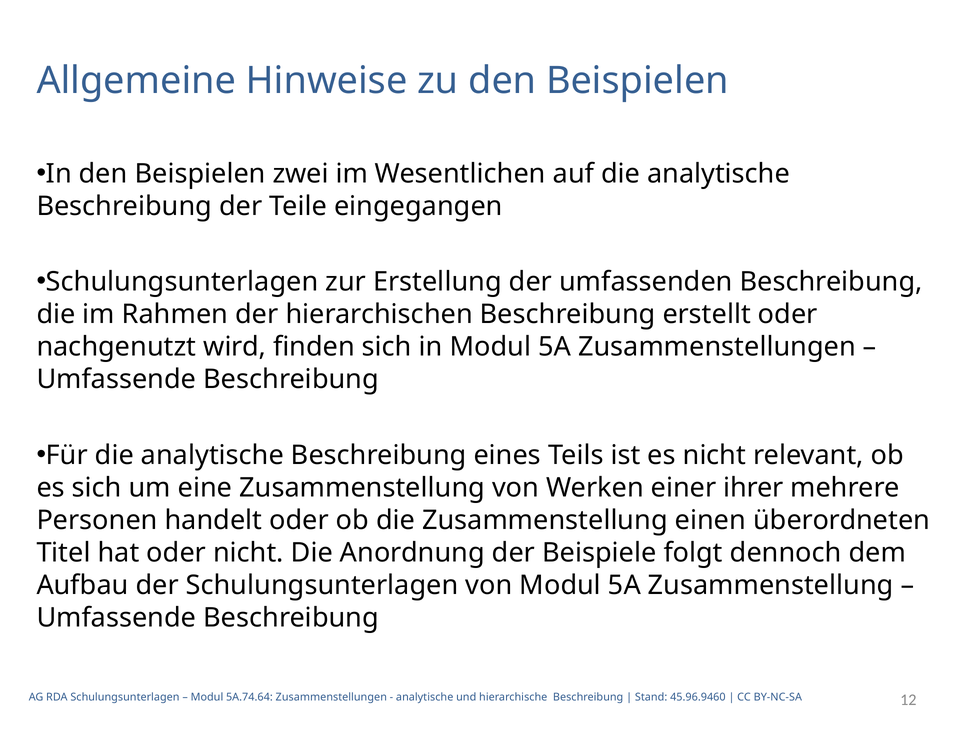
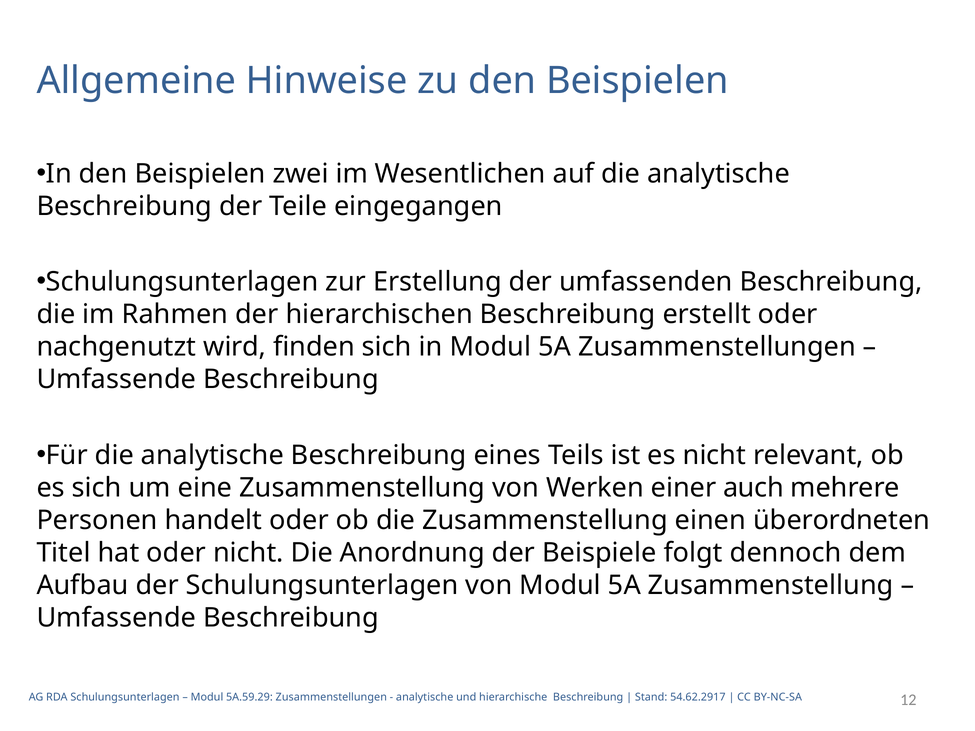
ihrer: ihrer -> auch
5A.74.64: 5A.74.64 -> 5A.59.29
45.96.9460: 45.96.9460 -> 54.62.2917
